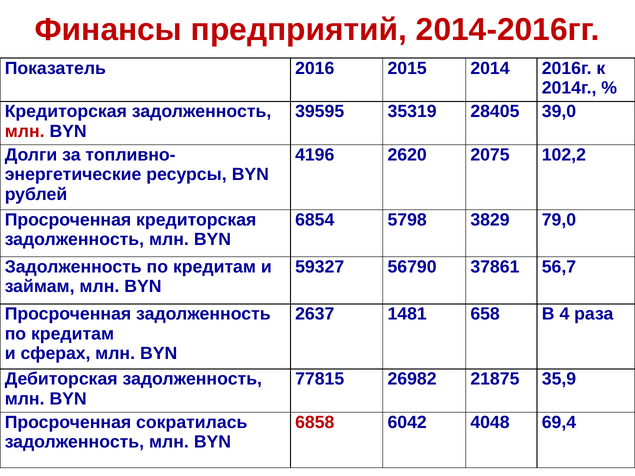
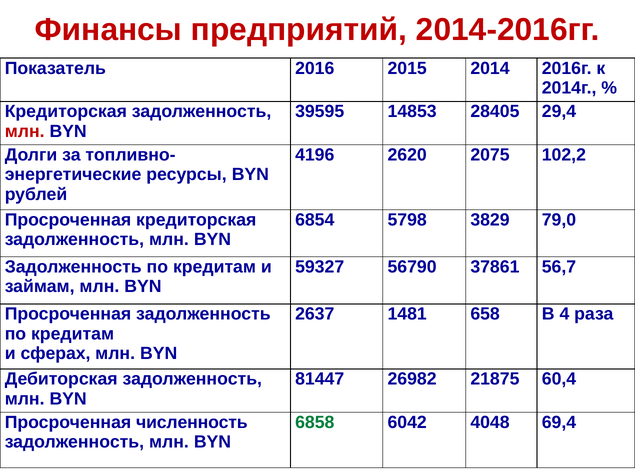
35319: 35319 -> 14853
39,0: 39,0 -> 29,4
77815: 77815 -> 81447
35,9: 35,9 -> 60,4
сократилась: сократилась -> численность
6858 colour: red -> green
